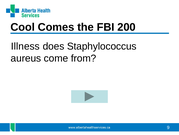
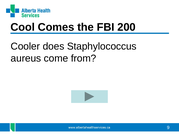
Illness: Illness -> Cooler
